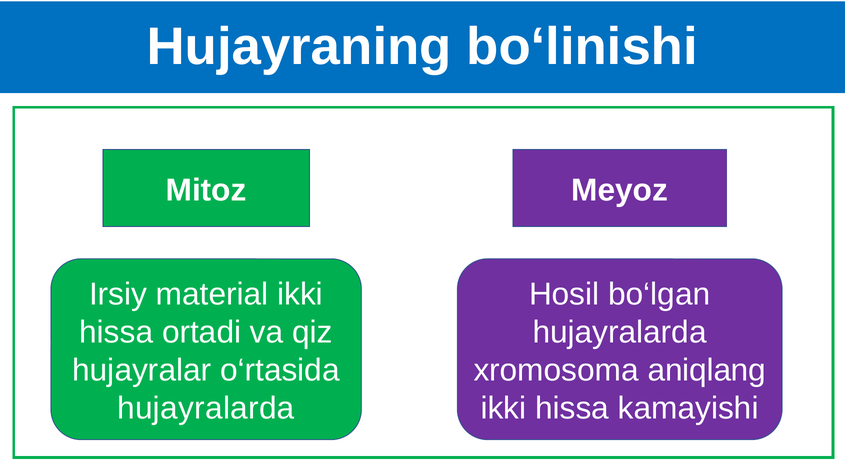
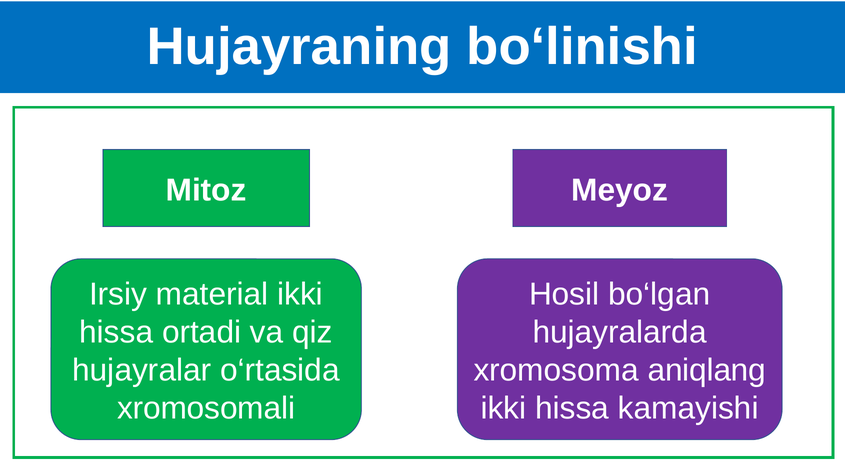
hujayralarda at (206, 409): hujayralarda -> xromosomali
